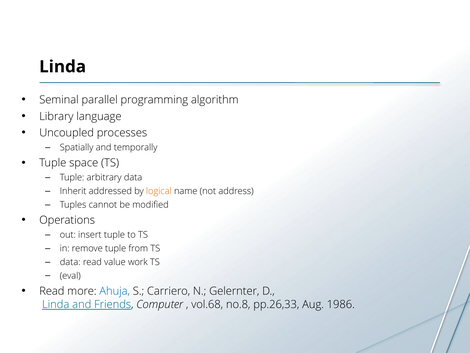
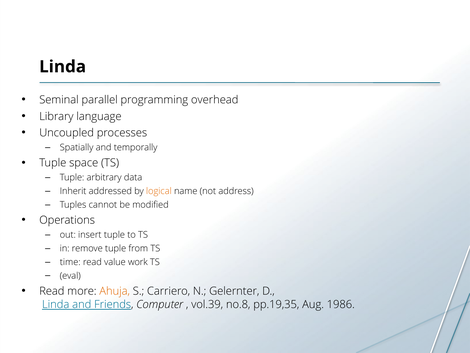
algorithm: algorithm -> overhead
data at (70, 262): data -> time
Ahuja colour: blue -> orange
vol.68: vol.68 -> vol.39
pp.26,33: pp.26,33 -> pp.19,35
